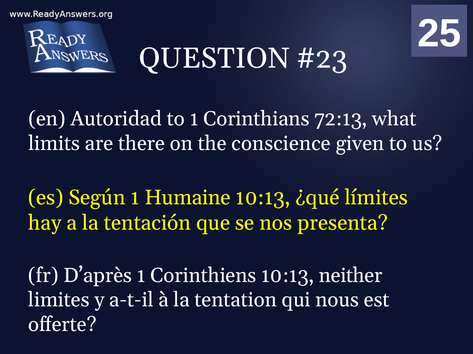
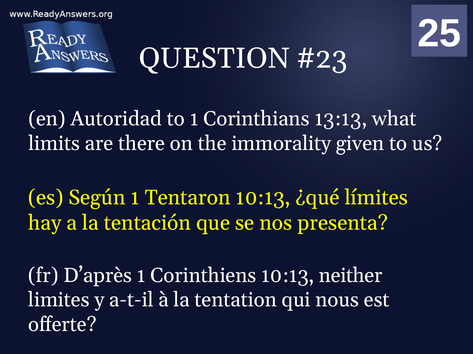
72:13: 72:13 -> 13:13
conscience: conscience -> immorality
Humaine: Humaine -> Tentaron
